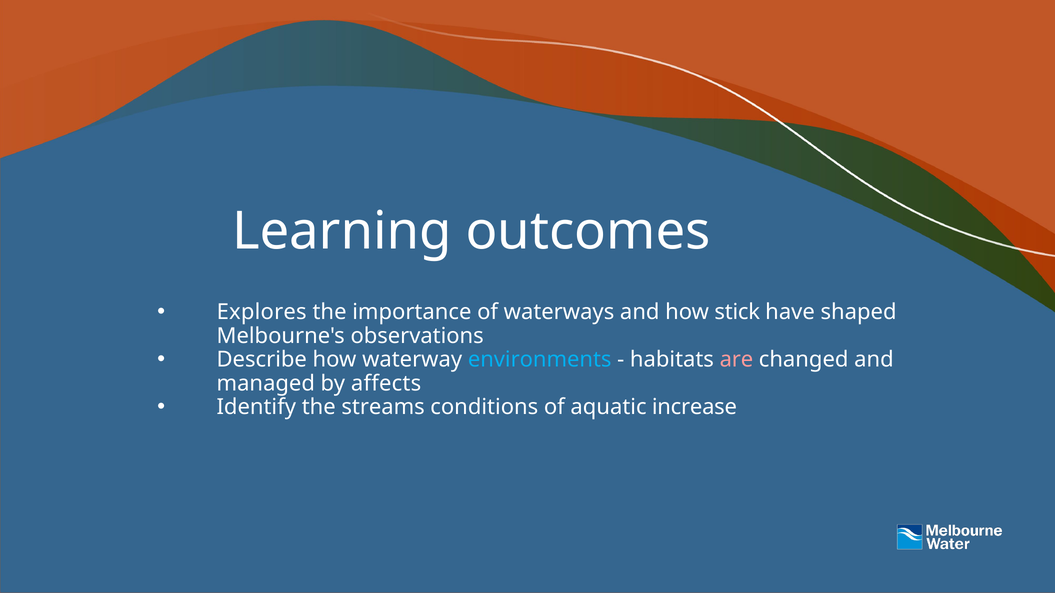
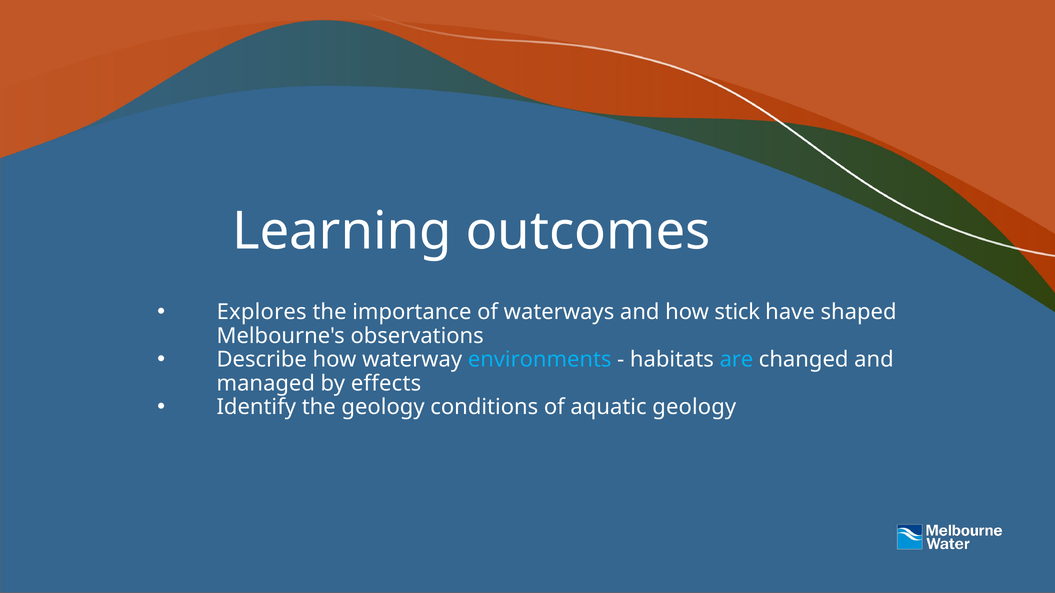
are colour: pink -> light blue
affects: affects -> effects
the streams: streams -> geology
aquatic increase: increase -> geology
